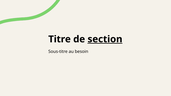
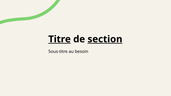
Titre underline: none -> present
